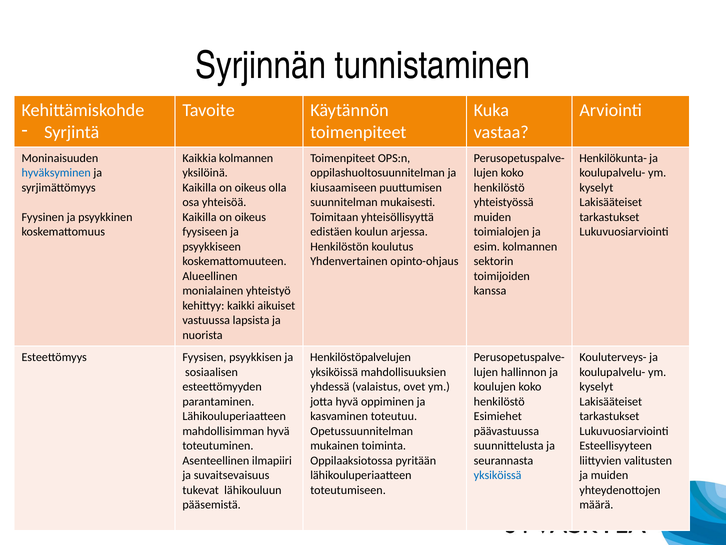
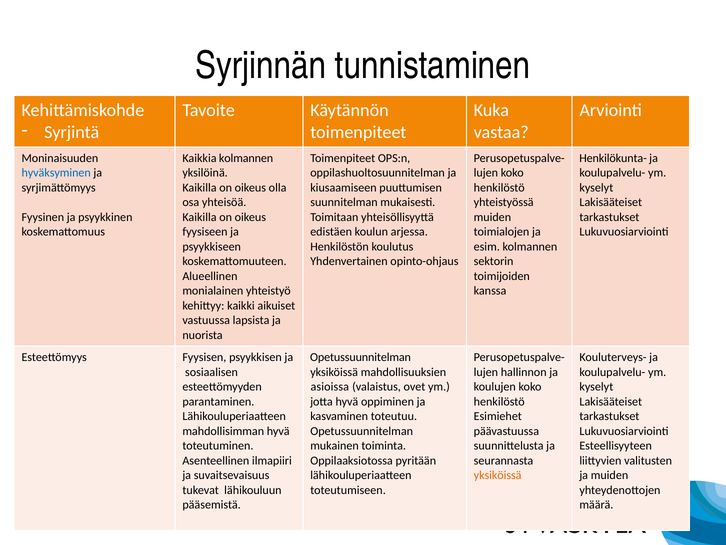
Henkilöstöpalvelujen at (361, 357): Henkilöstöpalvelujen -> Opetussuunnitelman
yhdessä: yhdessä -> asioissa
yksiköissä at (498, 475) colour: blue -> orange
